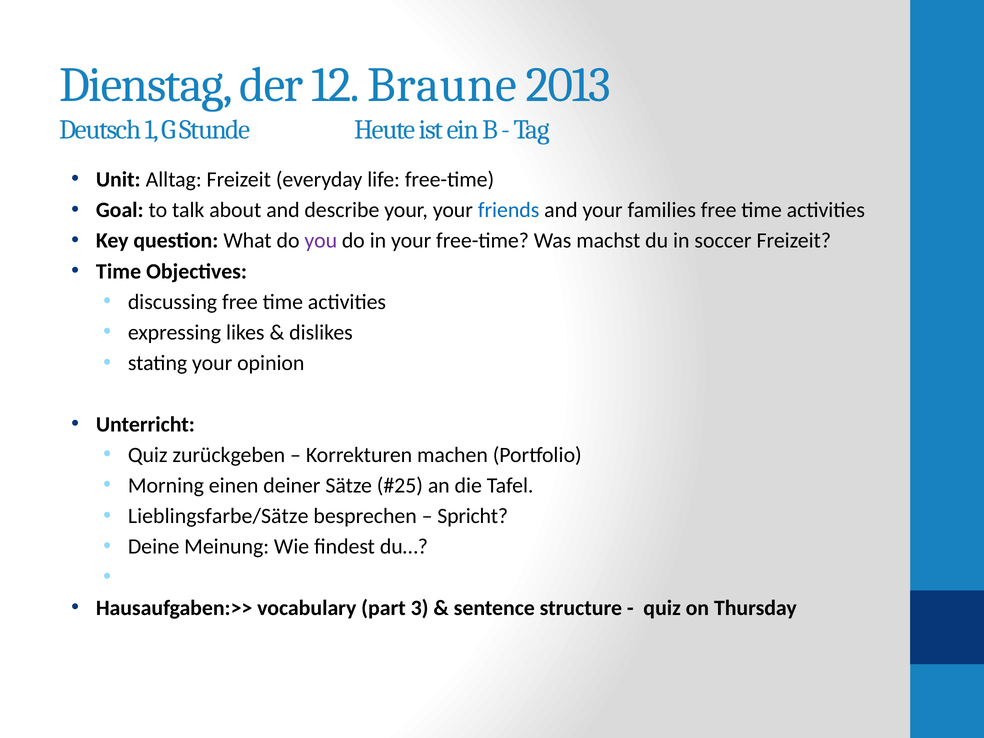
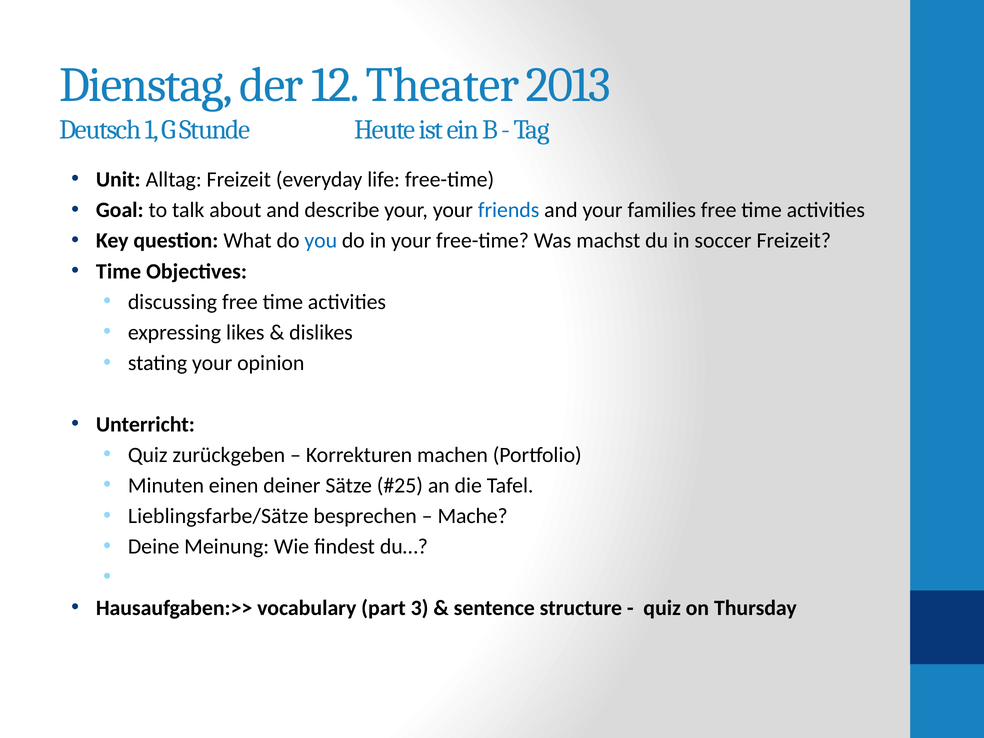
Braune: Braune -> Theater
you colour: purple -> blue
Morning: Morning -> Minuten
Spricht: Spricht -> Mache
